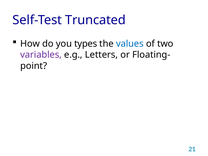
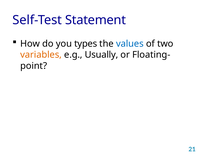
Truncated: Truncated -> Statement
variables colour: purple -> orange
Letters: Letters -> Usually
